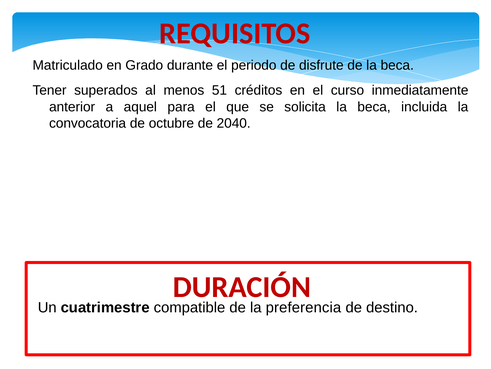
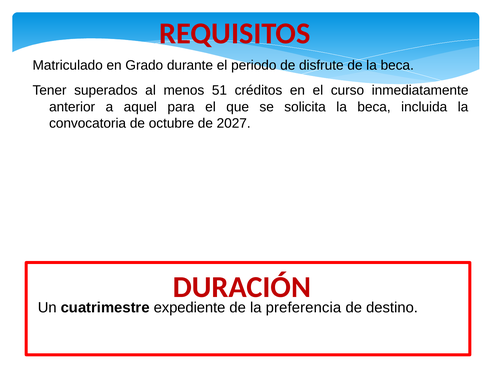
2040: 2040 -> 2027
compatible: compatible -> expediente
